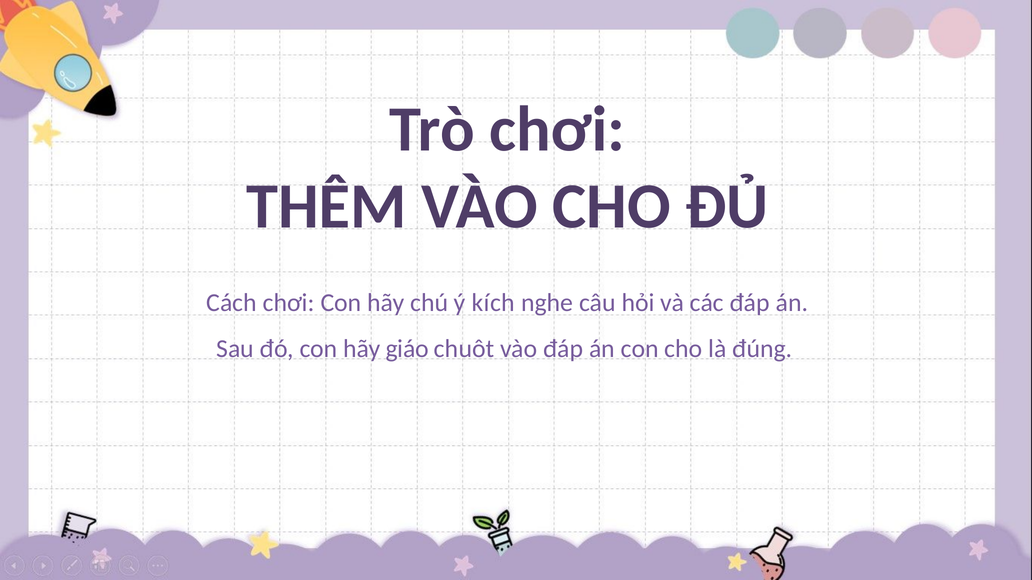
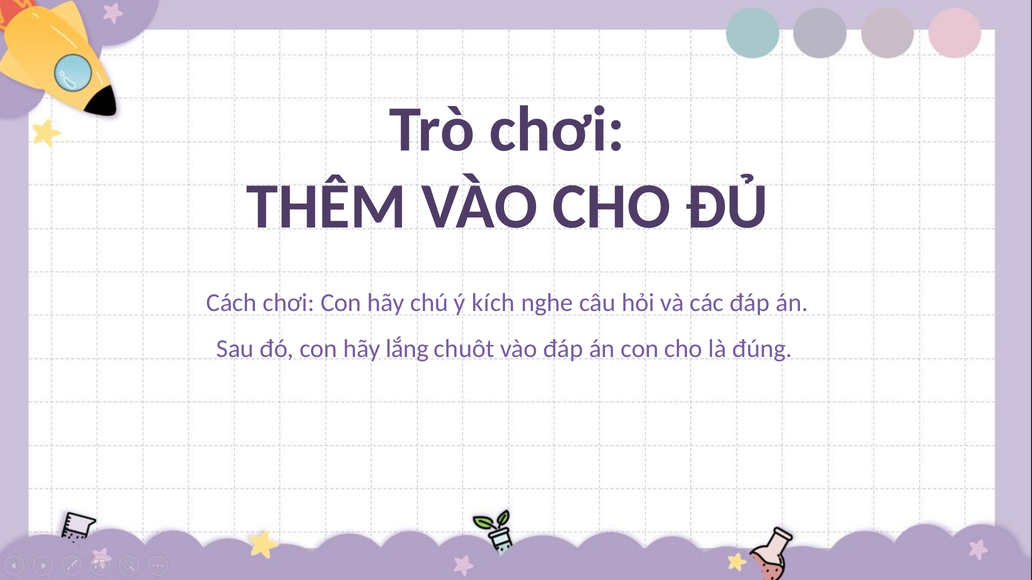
giáo: giáo -> lắng
